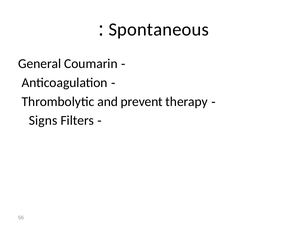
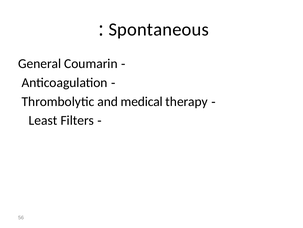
prevent: prevent -> medical
Signs: Signs -> Least
